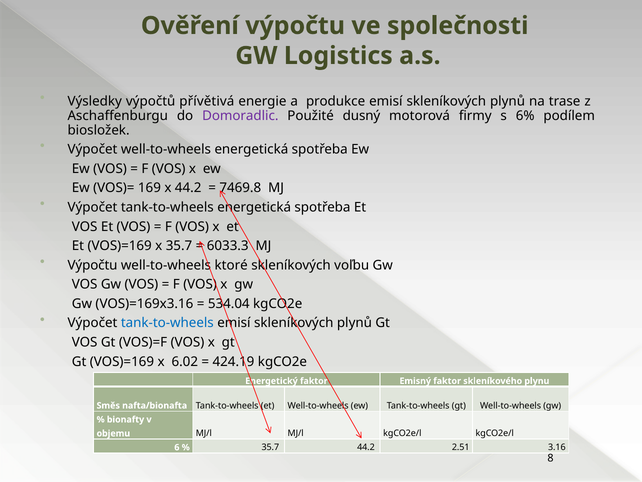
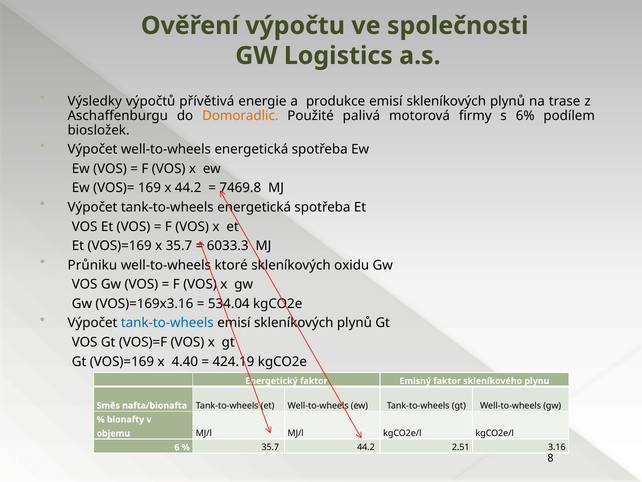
Domoradlic colour: purple -> orange
dusný: dusný -> palivá
Výpočtu at (93, 265): Výpočtu -> Průniku
voľbu: voľbu -> oxidu
6.02: 6.02 -> 4.40
